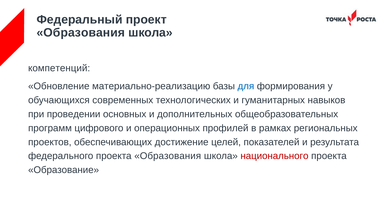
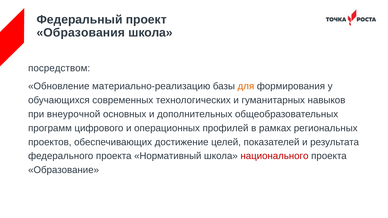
компетенций: компетенций -> посредством
для colour: blue -> orange
проведении: проведении -> внеурочной
проекта Образования: Образования -> Нормативный
